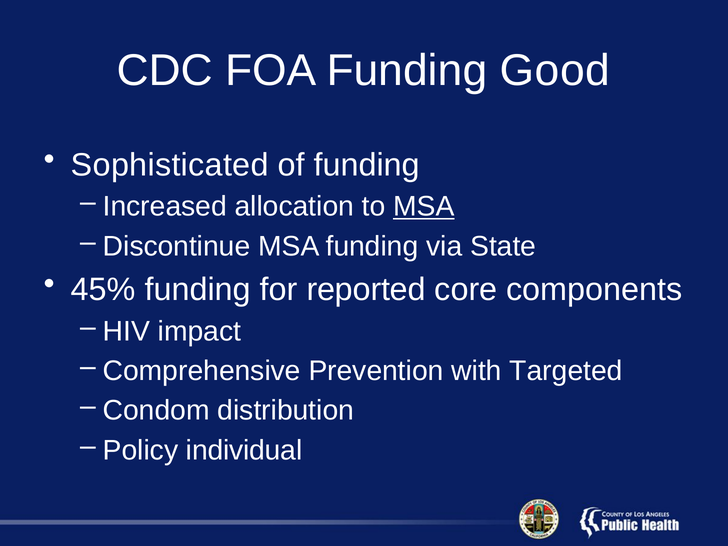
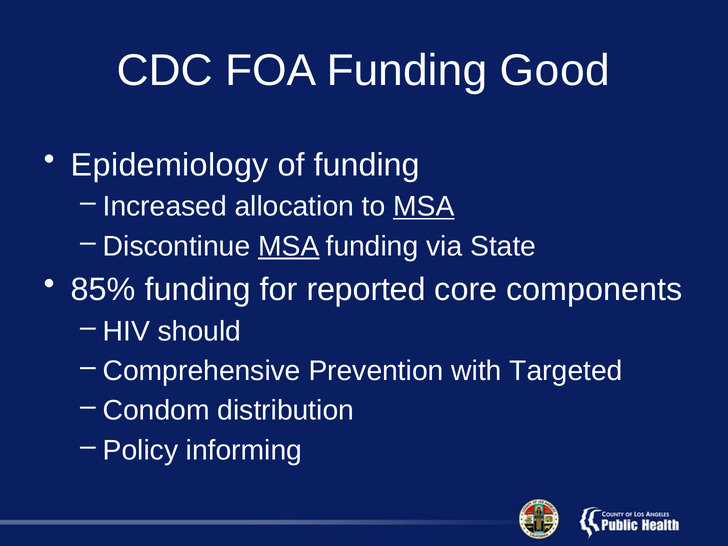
Sophisticated: Sophisticated -> Epidemiology
MSA at (289, 246) underline: none -> present
45%: 45% -> 85%
impact: impact -> should
individual: individual -> informing
